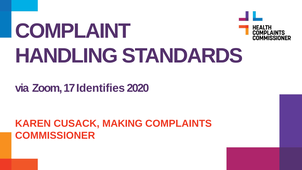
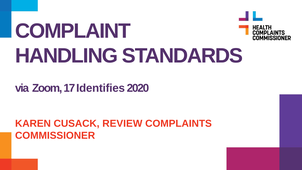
MAKING: MAKING -> REVIEW
